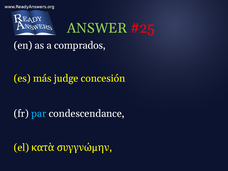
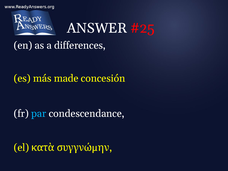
ANSWER colour: light green -> white
comprados: comprados -> differences
judge: judge -> made
